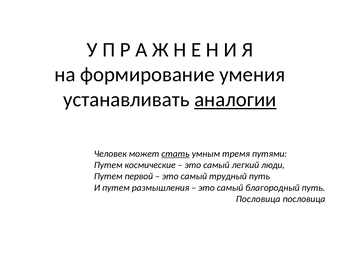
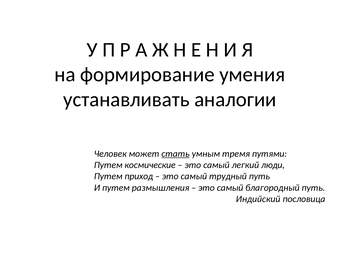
аналогии underline: present -> none
первой: первой -> приход
Пословица at (258, 199): Пословица -> Индийский
